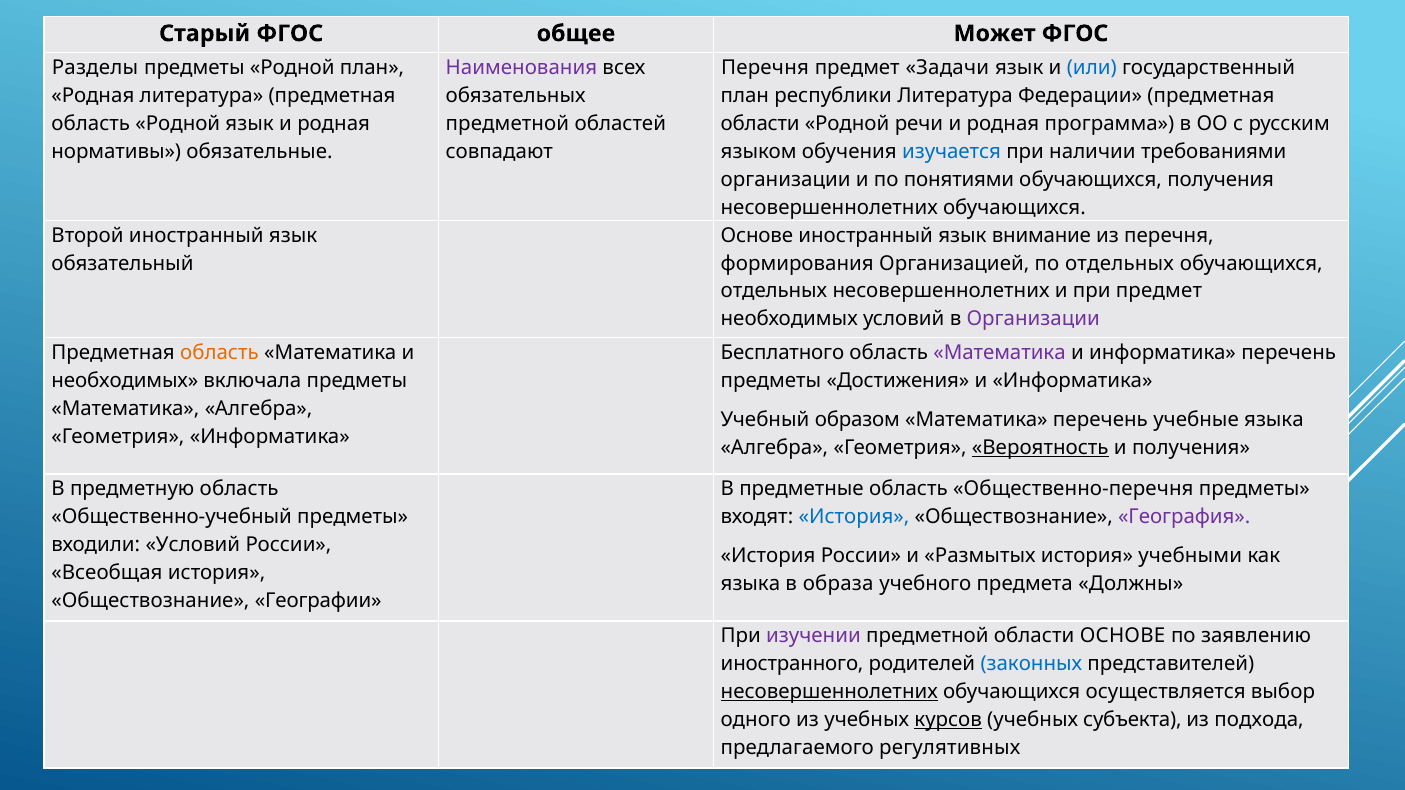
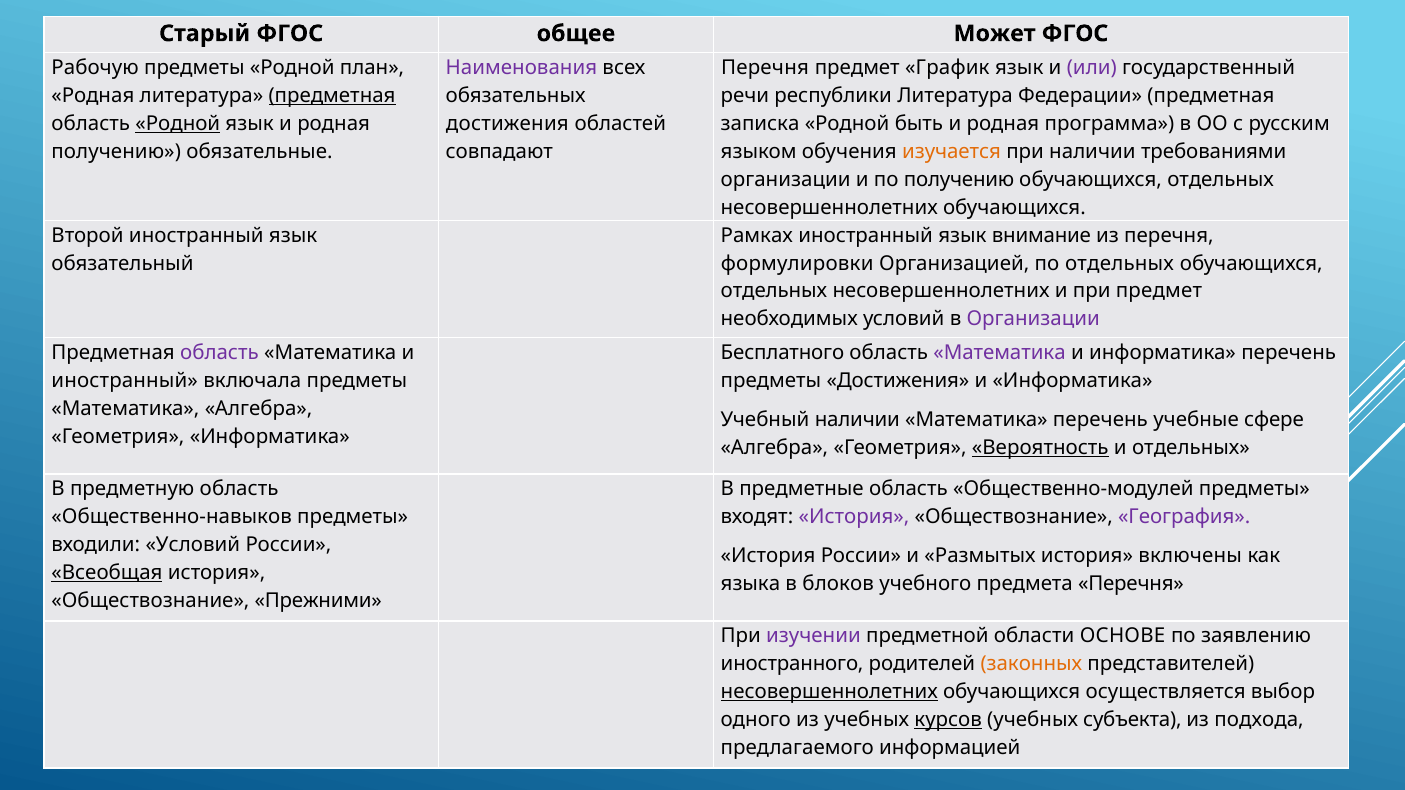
Разделы: Разделы -> Рабочую
Задачи: Задачи -> График
или colour: blue -> purple
предметная at (332, 96) underline: none -> present
план at (745, 96): план -> речи
Родной at (178, 124) underline: none -> present
предметной at (507, 124): предметной -> достижения
области at (760, 124): области -> записка
речи: речи -> быть
нормативы at (116, 152): нормативы -> получению
изучается colour: blue -> orange
по понятиями: понятиями -> получению
получения at (1221, 180): получения -> отдельных
Основе at (757, 235): Основе -> Рамках
формирования: формирования -> формулировки
область at (219, 353) colour: orange -> purple
необходимых at (125, 381): необходимых -> иностранный
Учебный образом: образом -> наличии
учебные языка: языка -> сфере
и получения: получения -> отдельных
Общественно-перечня: Общественно-перечня -> Общественно-модулей
Общественно-учебный: Общественно-учебный -> Общественно-навыков
История at (854, 517) colour: blue -> purple
учебными: учебными -> включены
Всеобщая underline: none -> present
образа: образа -> блоков
предмета Должны: Должны -> Перечня
Географии: Географии -> Прежними
законных colour: blue -> orange
регулятивных: регулятивных -> информацией
